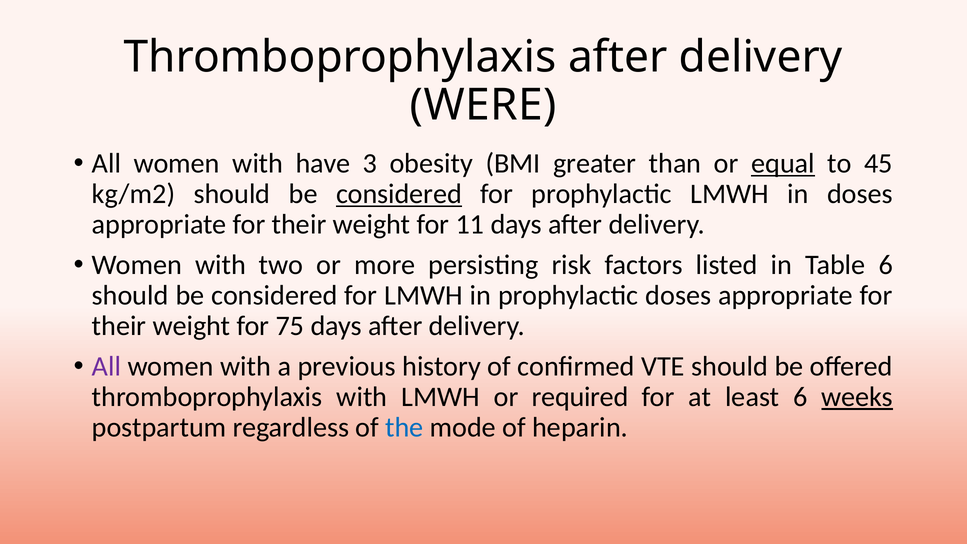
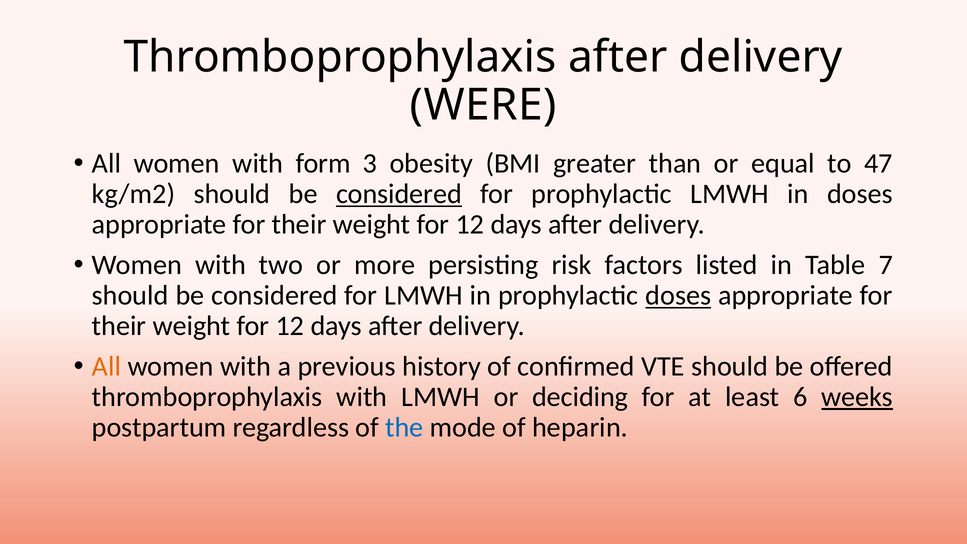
have: have -> form
equal underline: present -> none
45: 45 -> 47
11 at (470, 224): 11 -> 12
Table 6: 6 -> 7
doses at (678, 295) underline: none -> present
75 at (290, 326): 75 -> 12
All at (106, 366) colour: purple -> orange
required: required -> deciding
